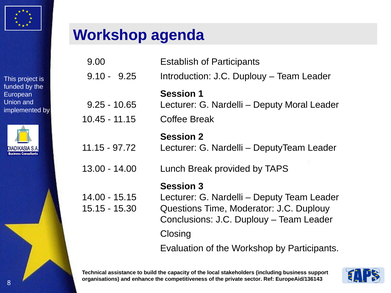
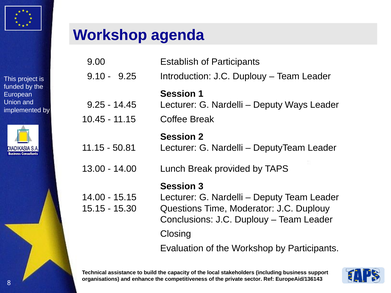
10.65: 10.65 -> 14.45
Moral: Moral -> Ways
97.72: 97.72 -> 50.81
